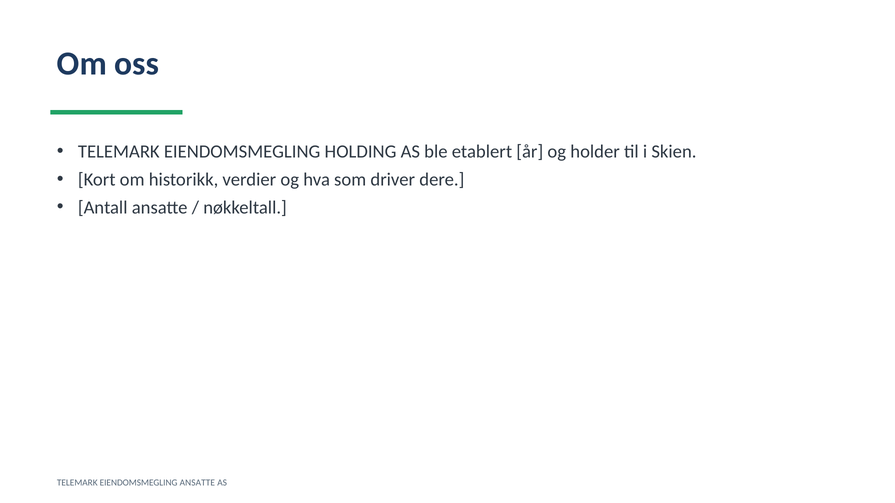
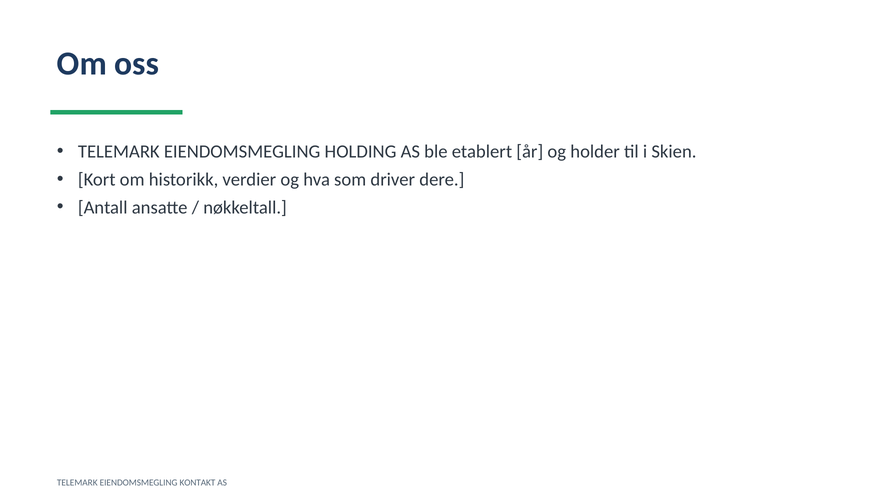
EIENDOMSMEGLING ANSATTE: ANSATTE -> KONTAKT
